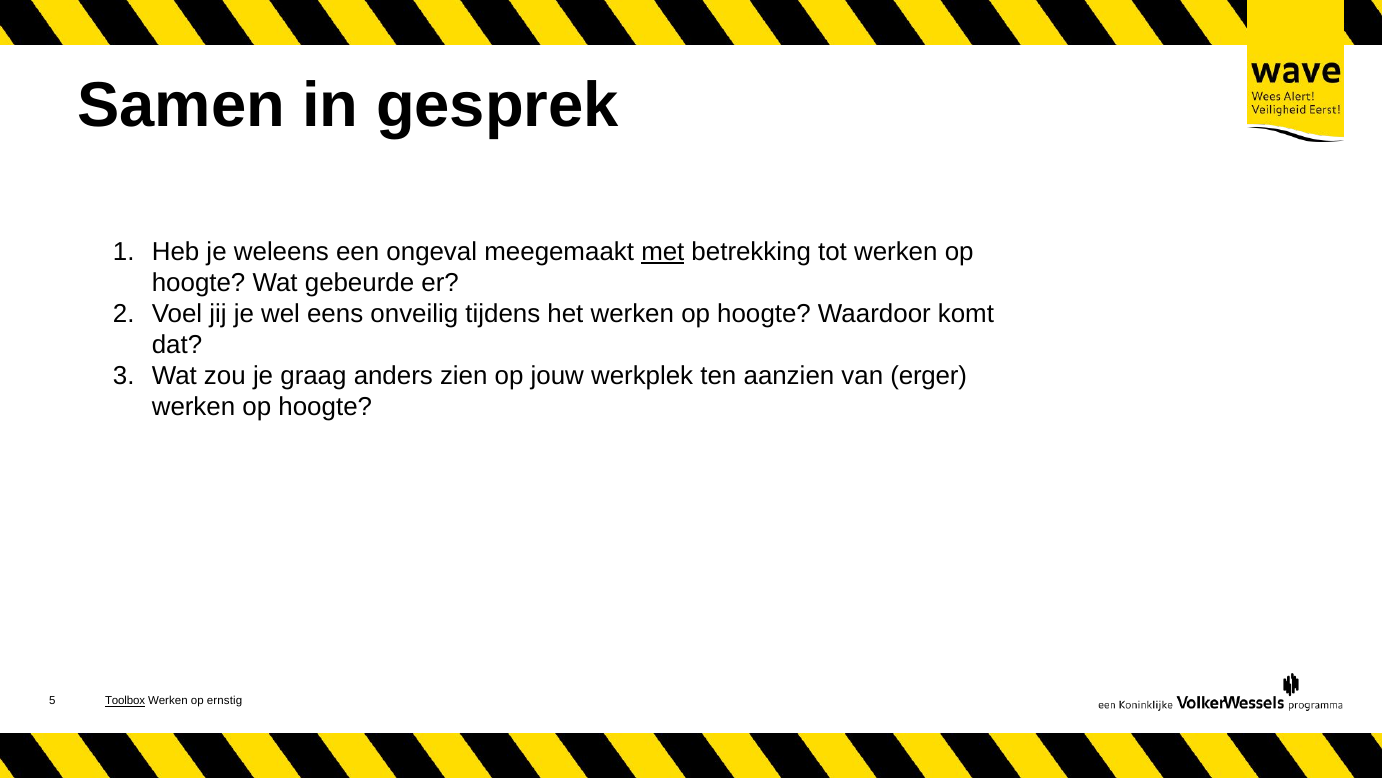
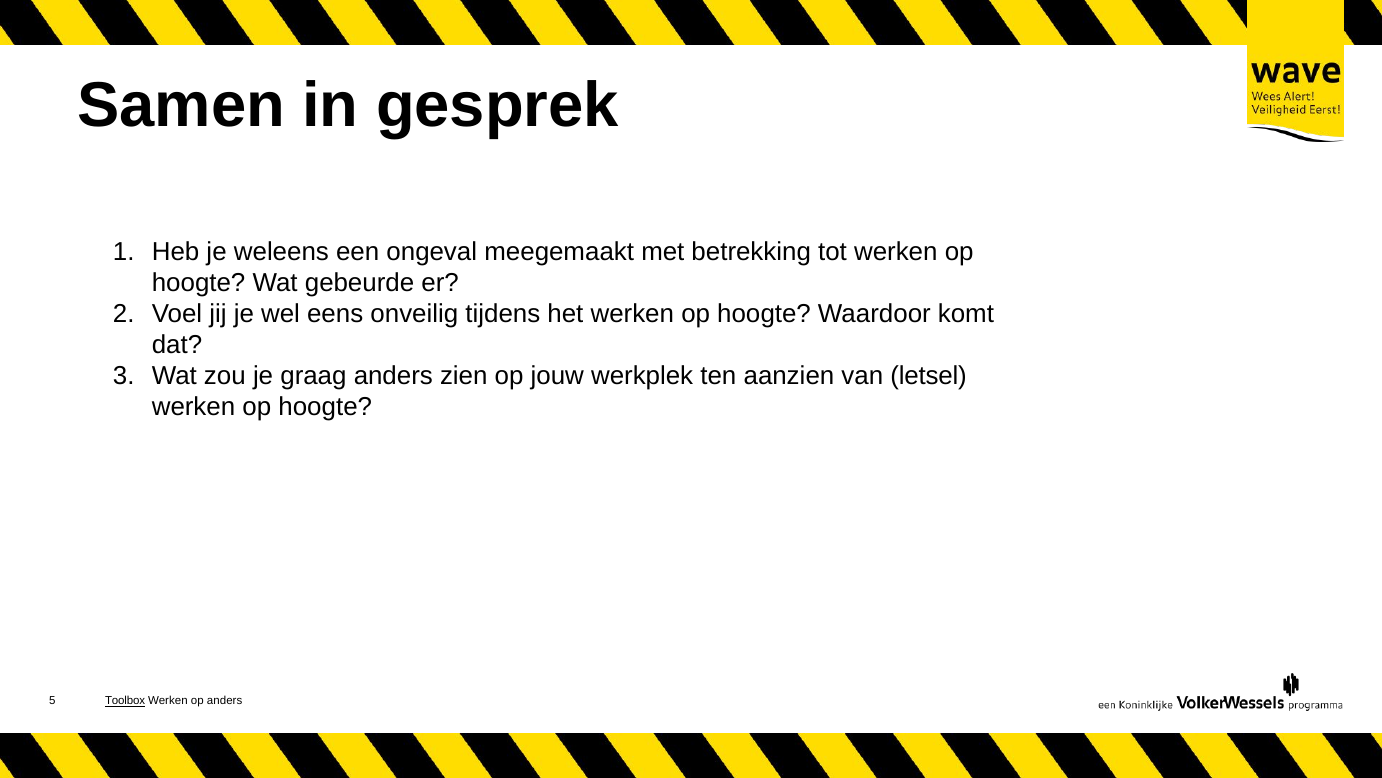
met underline: present -> none
erger: erger -> letsel
op ernstig: ernstig -> anders
